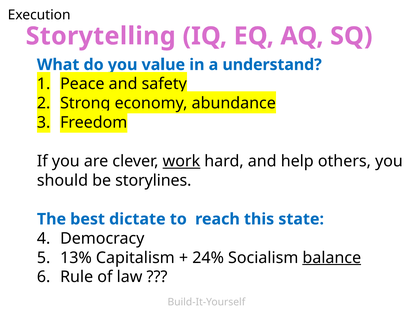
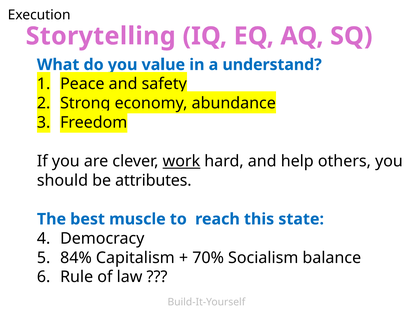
storylines: storylines -> attributes
dictate: dictate -> muscle
13%: 13% -> 84%
24%: 24% -> 70%
balance underline: present -> none
